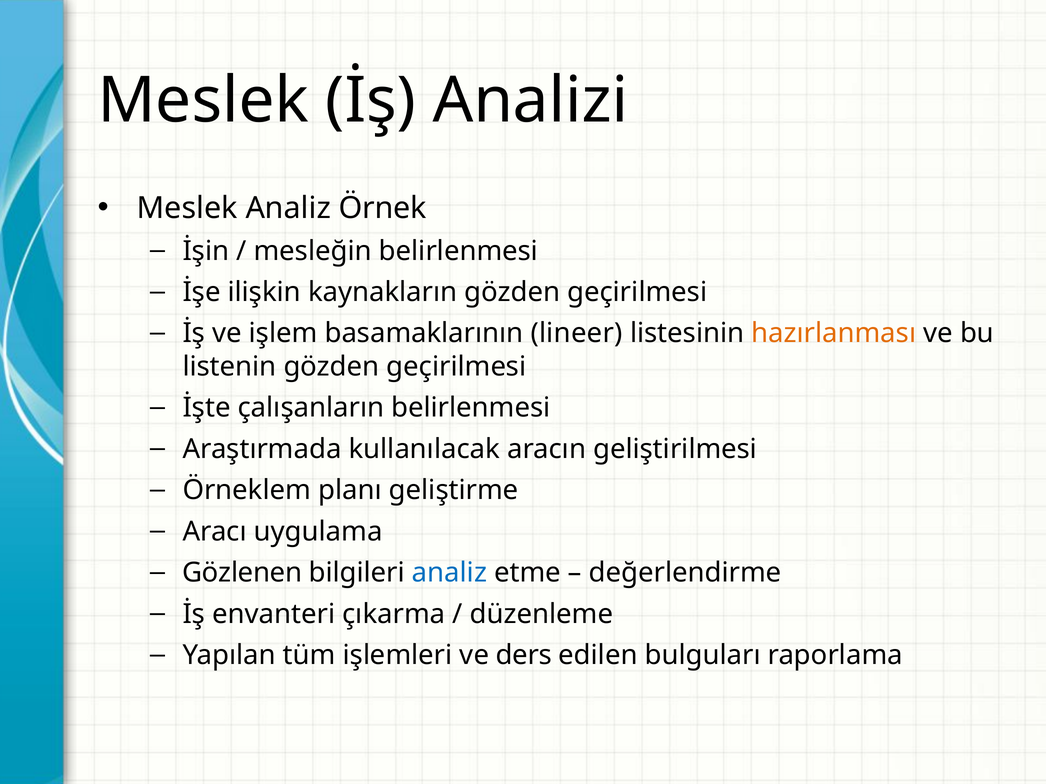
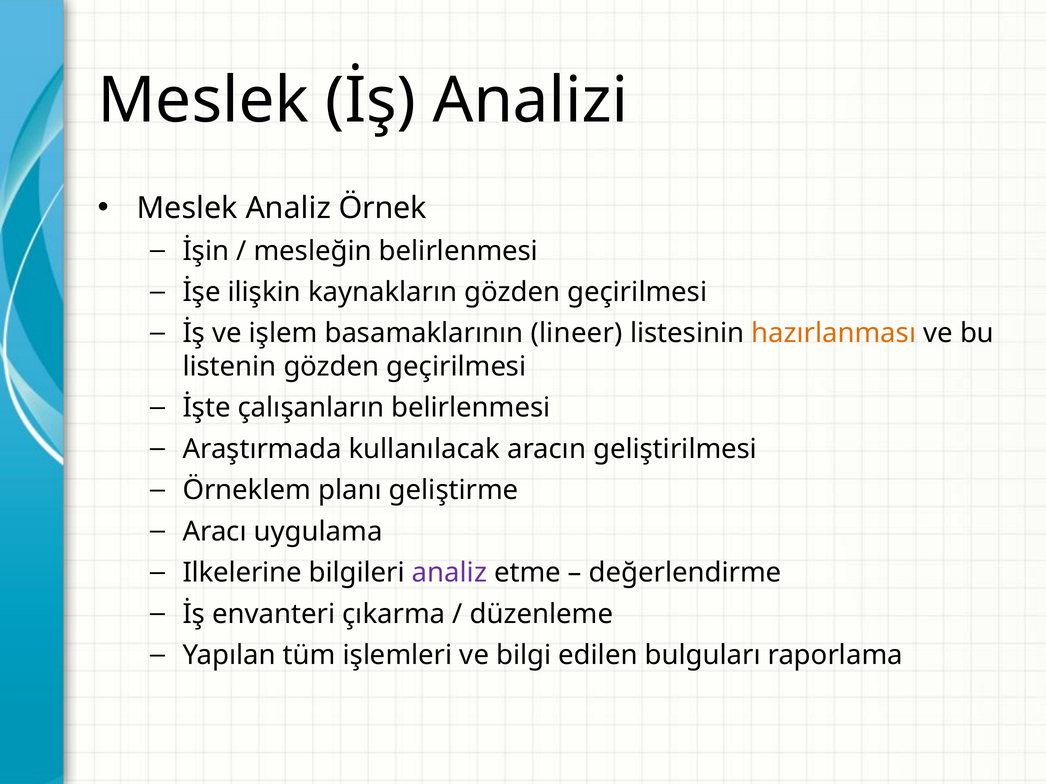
Gözlenen: Gözlenen -> Ilkelerine
analiz at (449, 573) colour: blue -> purple
ders: ders -> bilgi
